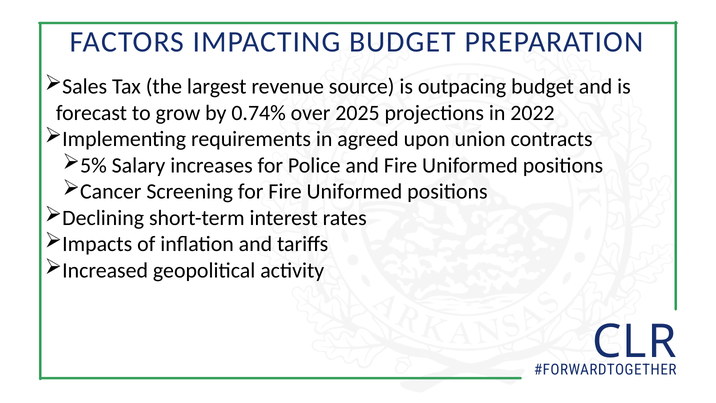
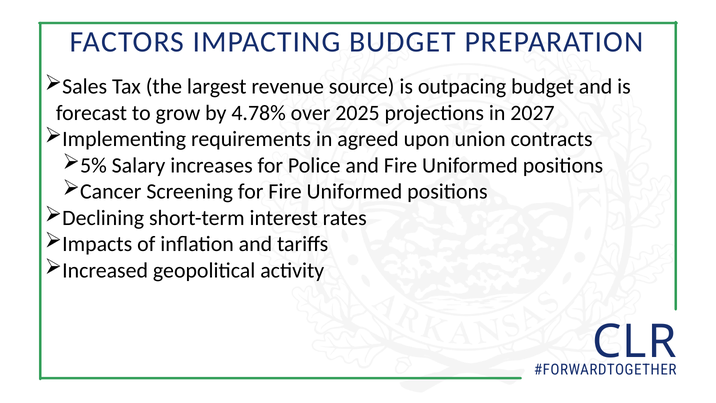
0.74%: 0.74% -> 4.78%
2022: 2022 -> 2027
